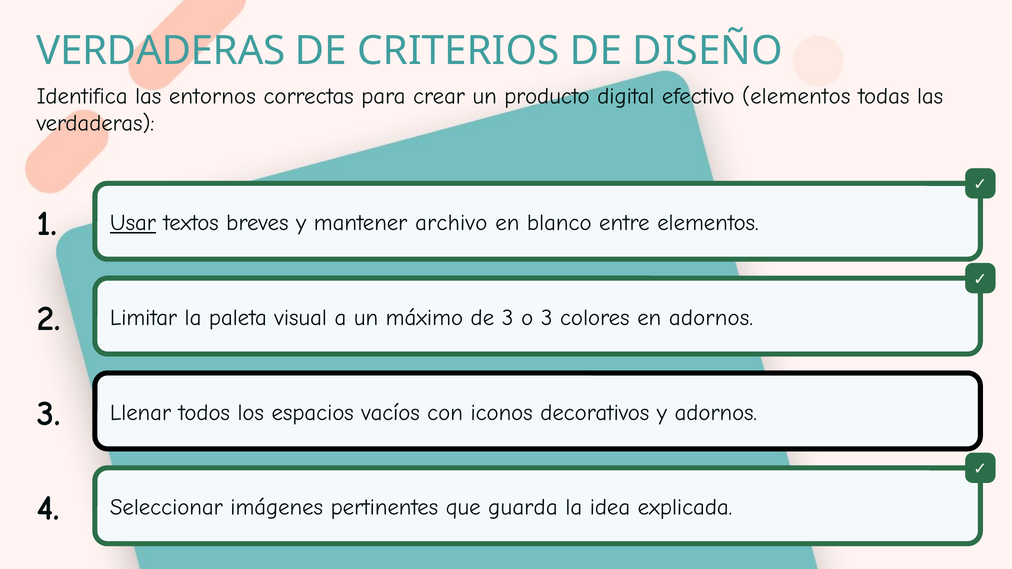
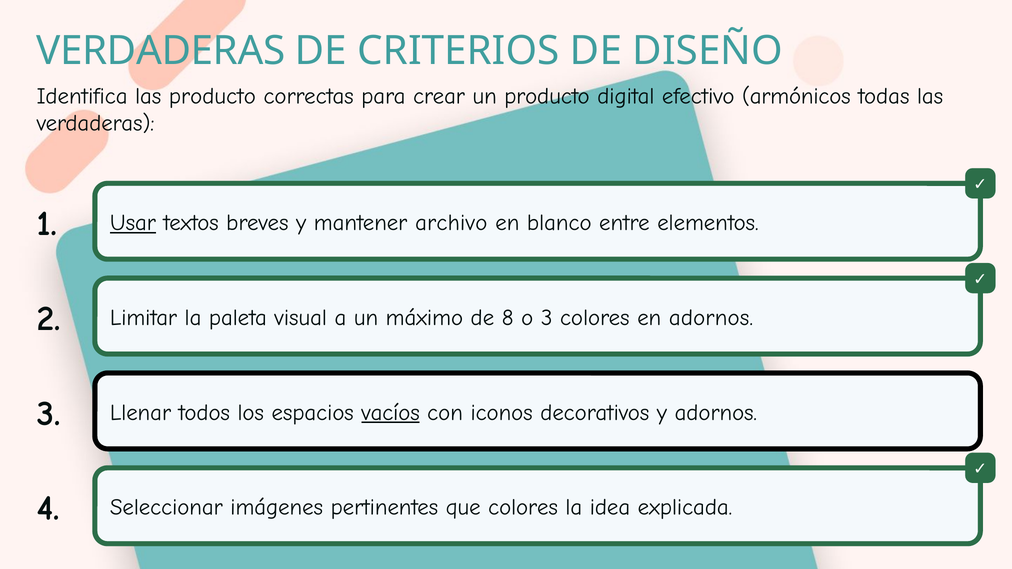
las entornos: entornos -> producto
efectivo elementos: elementos -> armónicos
de 3: 3 -> 8
vacíos underline: none -> present
que guarda: guarda -> colores
